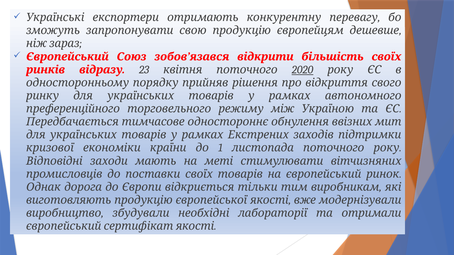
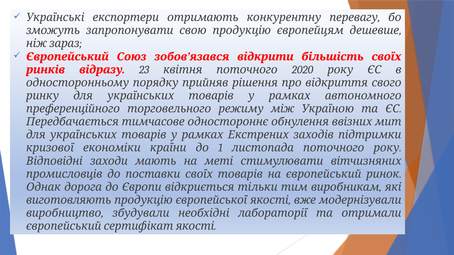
2020 underline: present -> none
